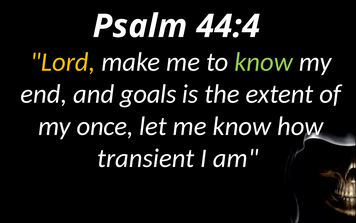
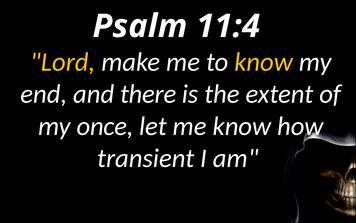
44:4: 44:4 -> 11:4
know at (264, 62) colour: light green -> yellow
goals: goals -> there
